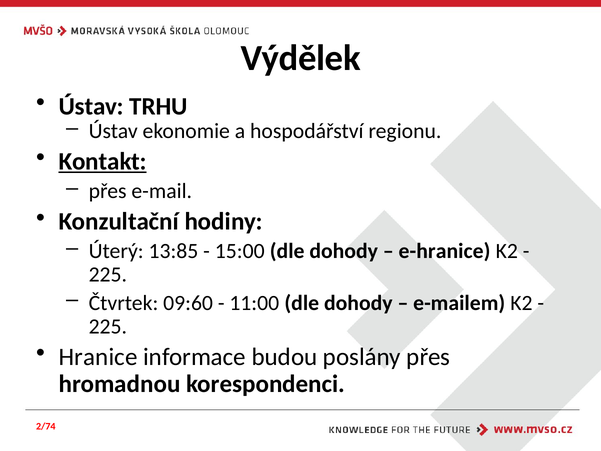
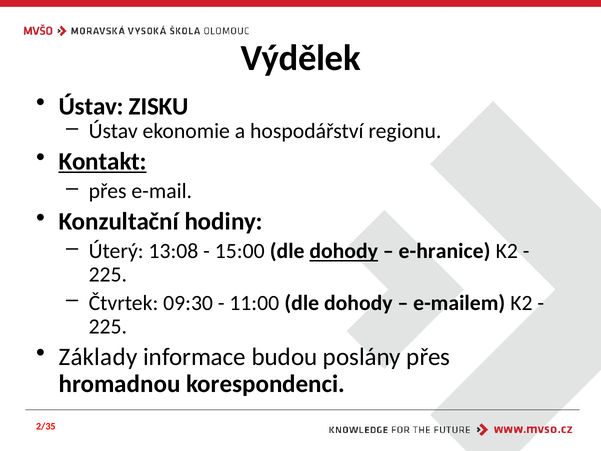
TRHU: TRHU -> ZISKU
13:85: 13:85 -> 13:08
dohody at (344, 251) underline: none -> present
09:60: 09:60 -> 09:30
Hranice: Hranice -> Základy
2/74: 2/74 -> 2/35
